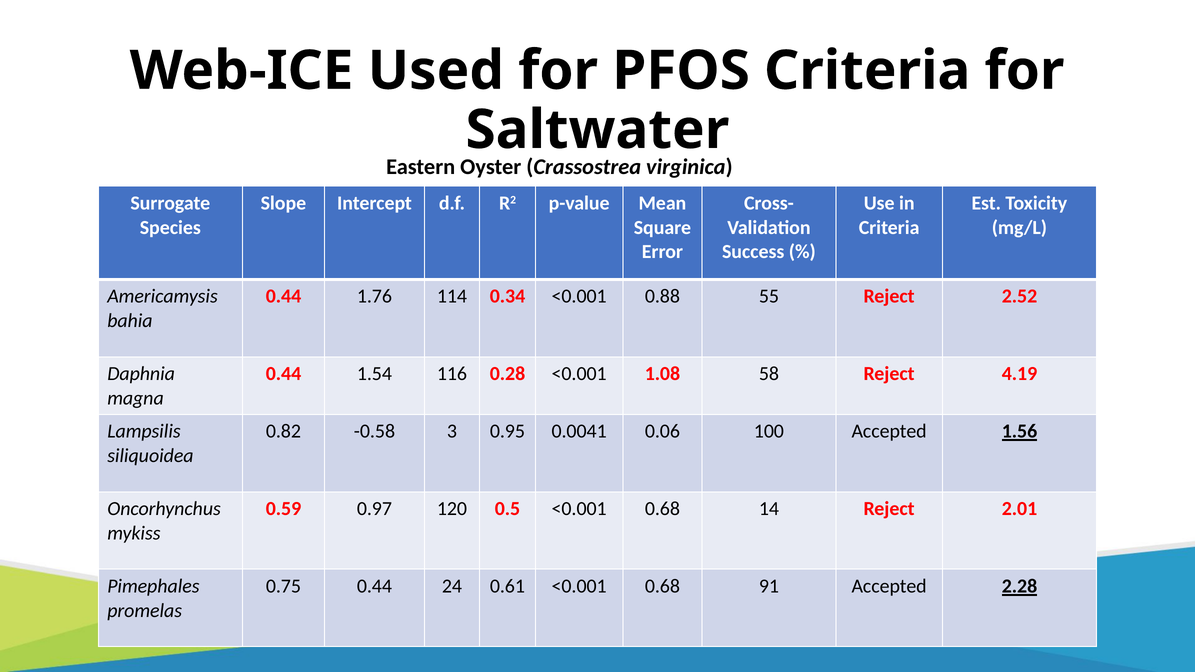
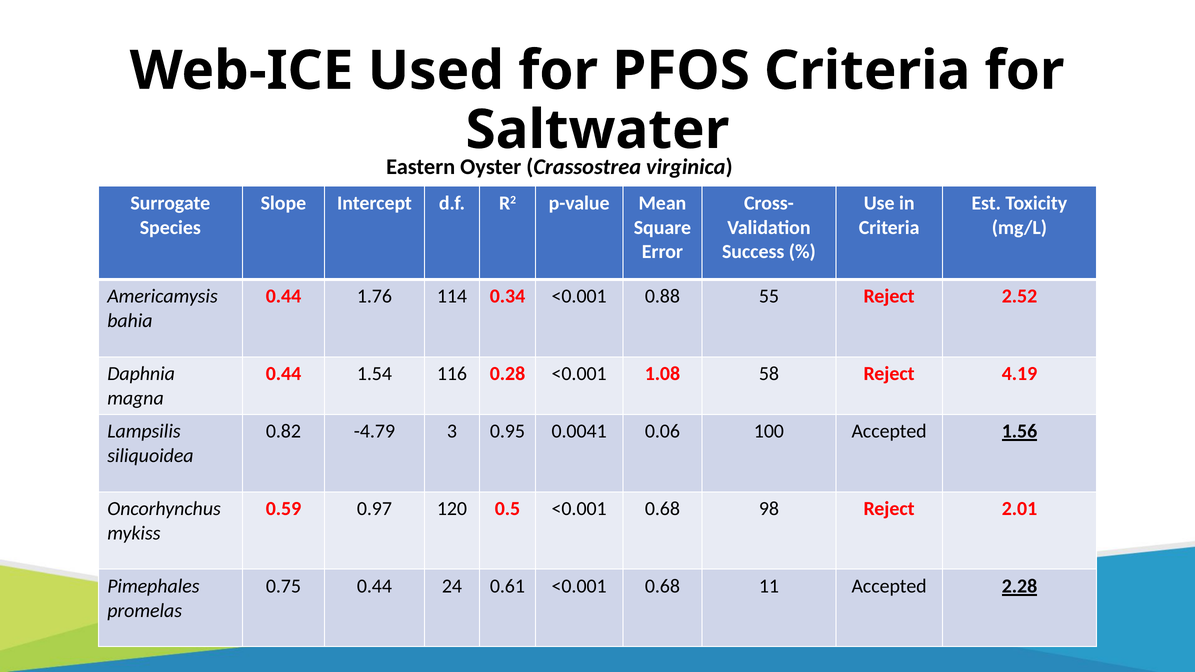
-0.58: -0.58 -> -4.79
14: 14 -> 98
91: 91 -> 11
